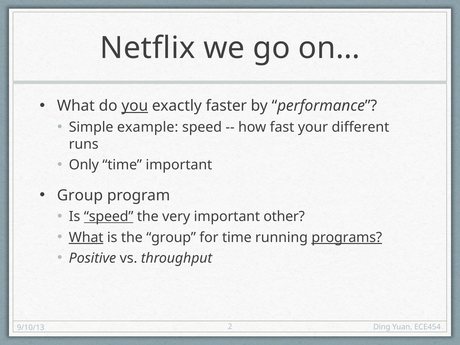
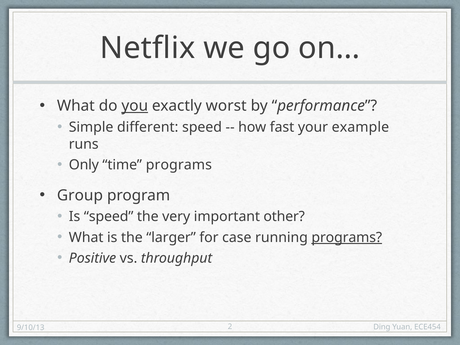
faster: faster -> worst
example: example -> different
different: different -> example
time important: important -> programs
speed at (109, 217) underline: present -> none
What at (86, 237) underline: present -> none
the group: group -> larger
for time: time -> case
